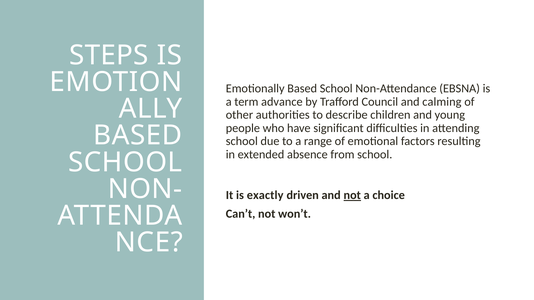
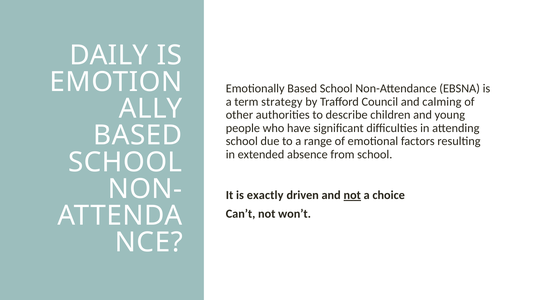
STEPS: STEPS -> DAILY
advance: advance -> strategy
